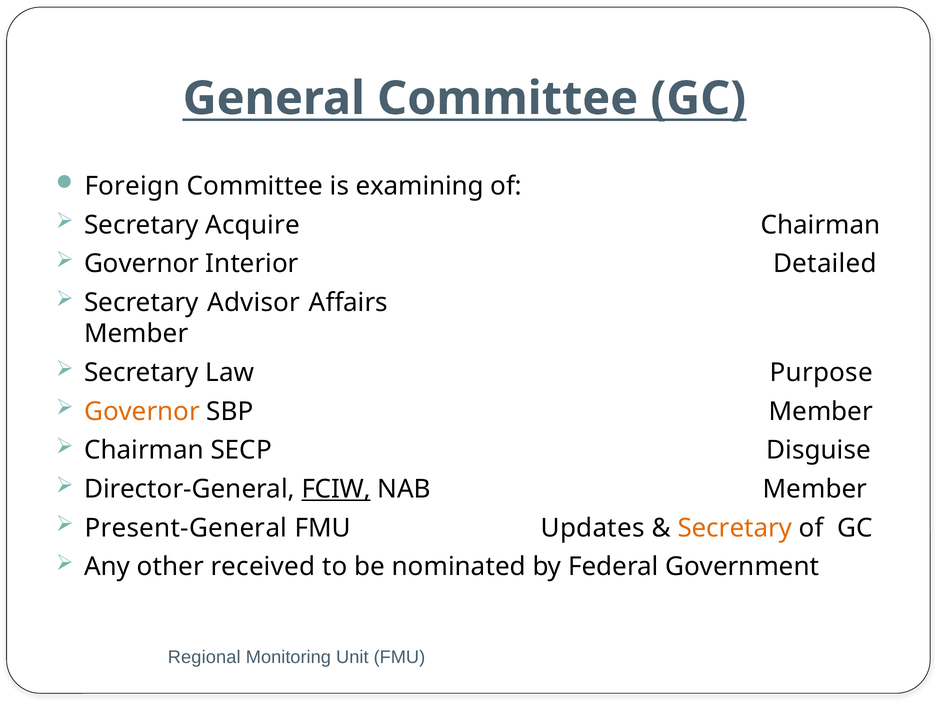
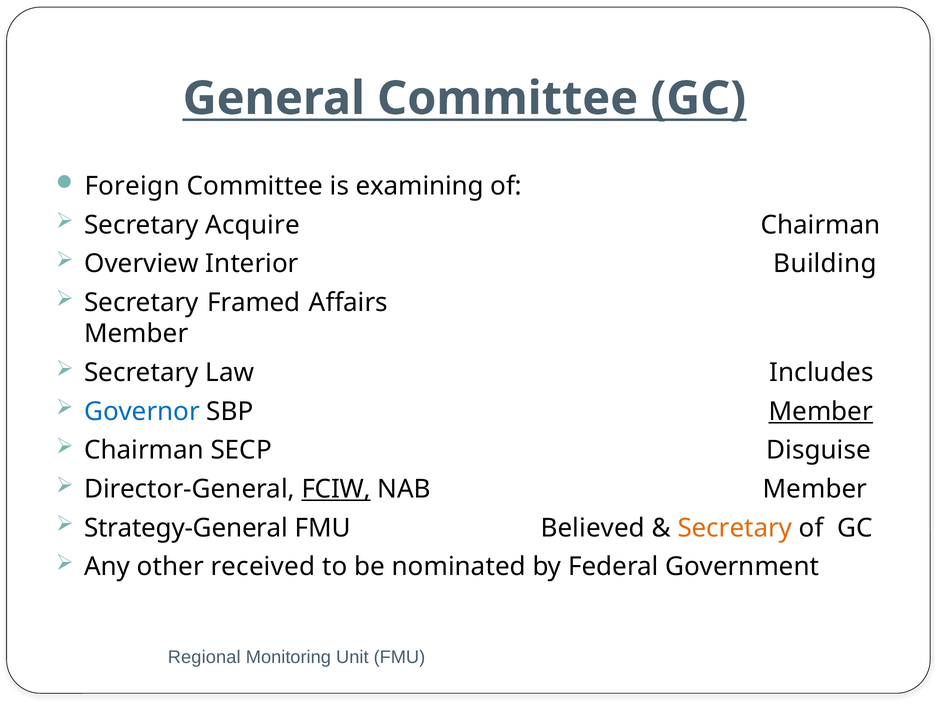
Governor at (142, 264): Governor -> Overview
Detailed: Detailed -> Building
Advisor: Advisor -> Framed
Purpose: Purpose -> Includes
Governor at (142, 411) colour: orange -> blue
Member at (821, 411) underline: none -> present
Present-General: Present-General -> Strategy-General
Updates: Updates -> Believed
